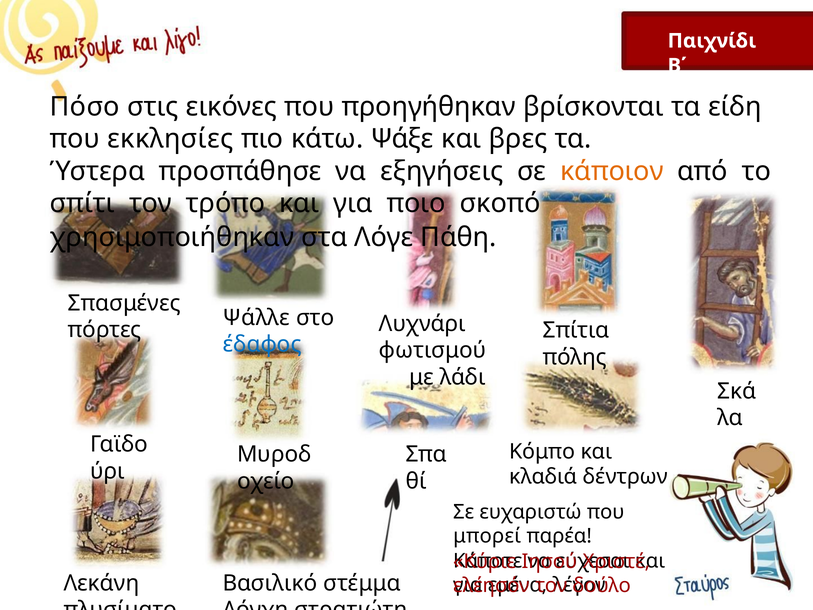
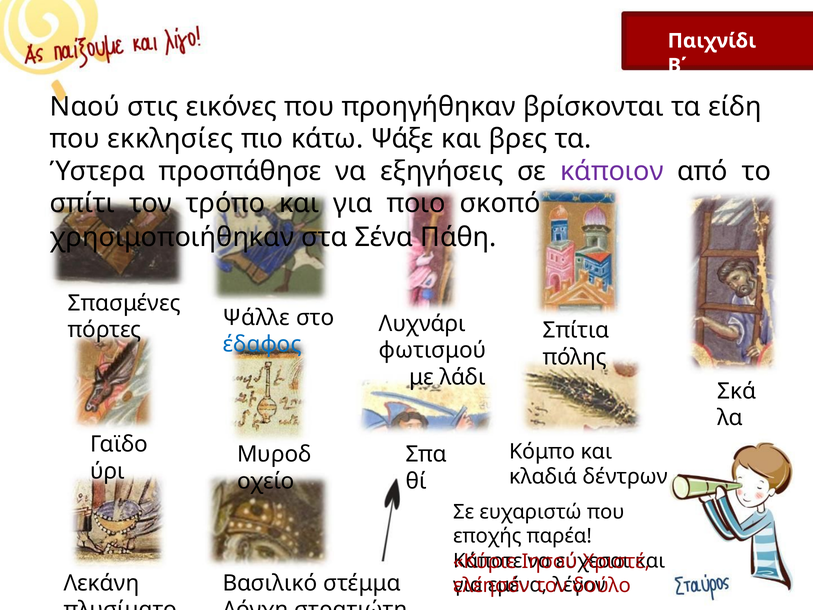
Πόσο: Πόσο -> Ναού
κάποιον colour: orange -> purple
Λόγε: Λόγε -> Σένα
μπορεί: μπορεί -> εποχής
